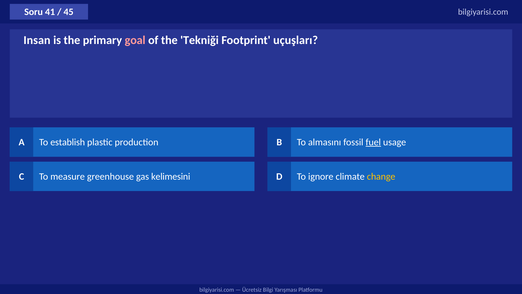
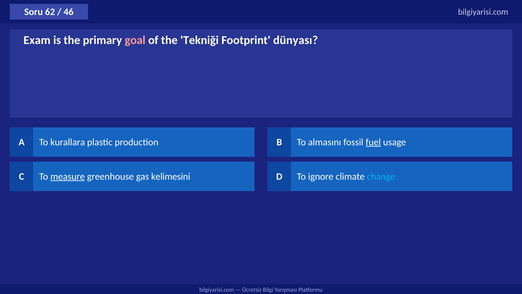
41: 41 -> 62
45: 45 -> 46
Insan: Insan -> Exam
uçuşları: uçuşları -> dünyası
establish: establish -> kurallara
measure underline: none -> present
change colour: yellow -> light blue
